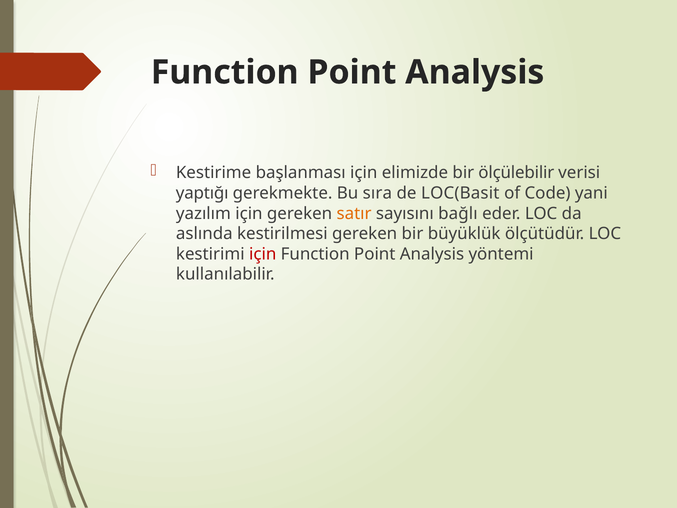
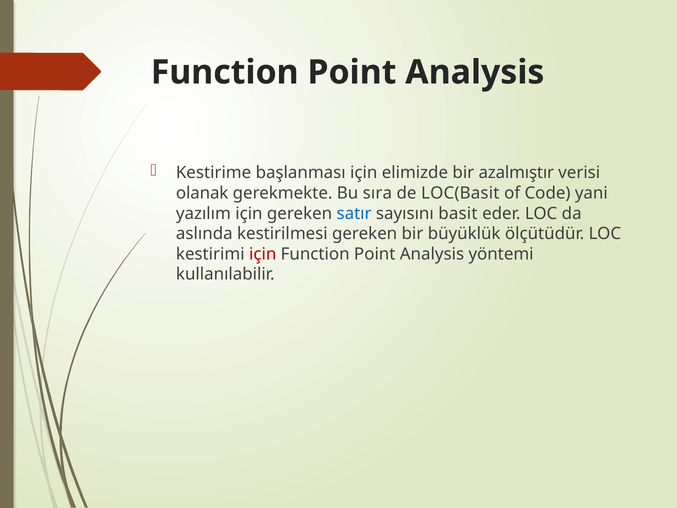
ölçülebilir: ölçülebilir -> azalmıştır
yaptığı: yaptığı -> olanak
satır colour: orange -> blue
bağlı: bağlı -> basit
